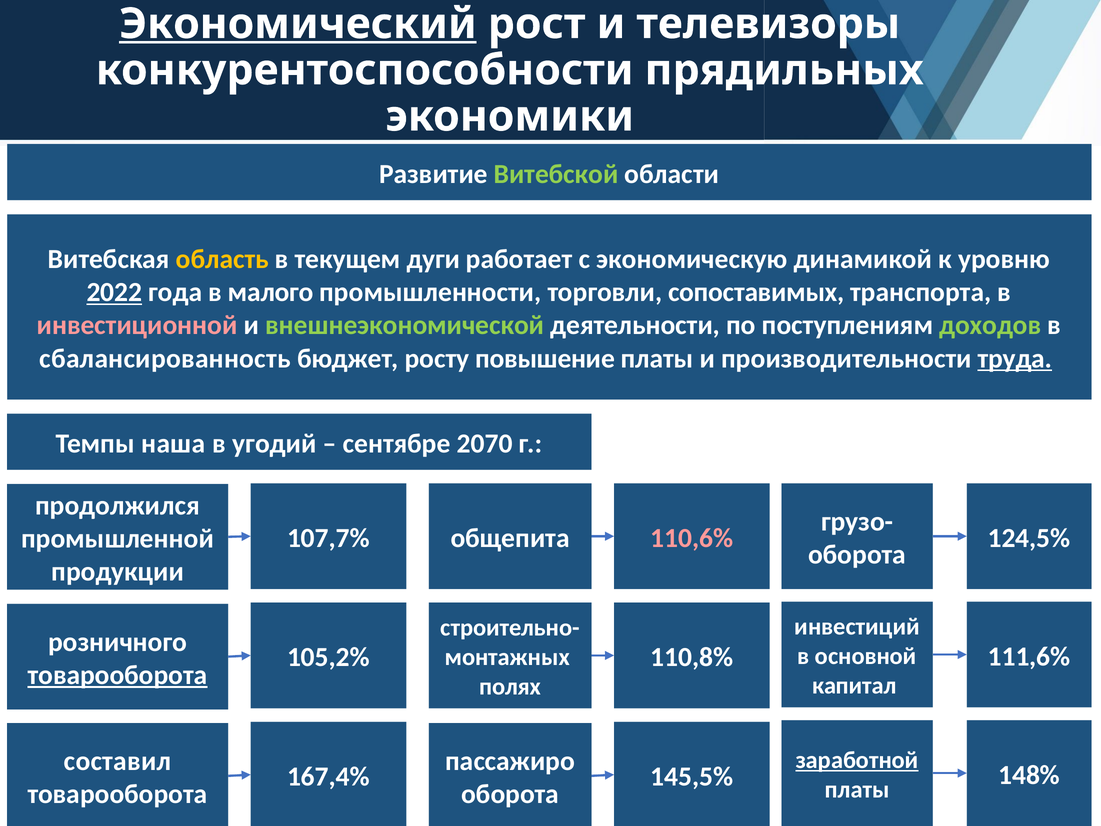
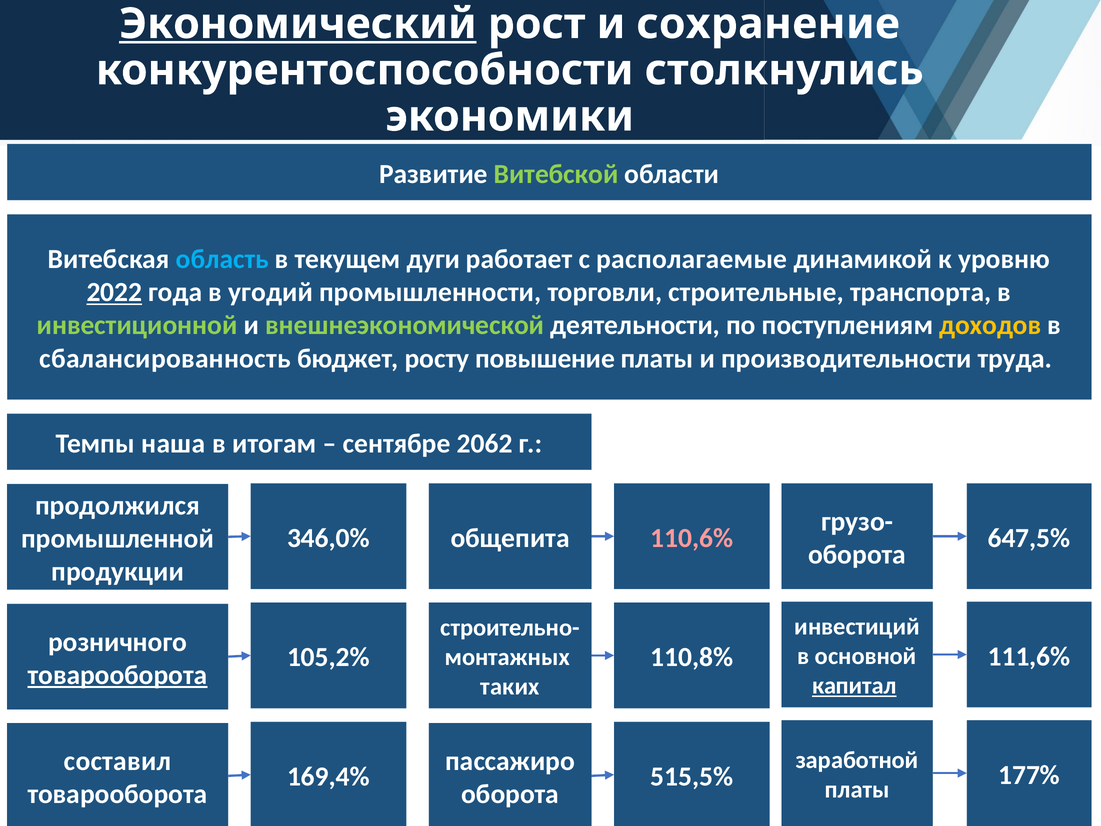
телевизоры: телевизоры -> сохранение
прядильных: прядильных -> столкнулись
область colour: yellow -> light blue
экономическую: экономическую -> располагаемые
малого: малого -> угодий
сопоставимых: сопоставимых -> строительные
инвестиционной colour: pink -> light green
доходов colour: light green -> yellow
труда underline: present -> none
угодий: угодий -> итогам
2070: 2070 -> 2062
107,7%: 107,7% -> 346,0%
124,5%: 124,5% -> 647,5%
капитал underline: none -> present
полях: полях -> таких
заработной underline: present -> none
148%: 148% -> 177%
167,4%: 167,4% -> 169,4%
145,5%: 145,5% -> 515,5%
